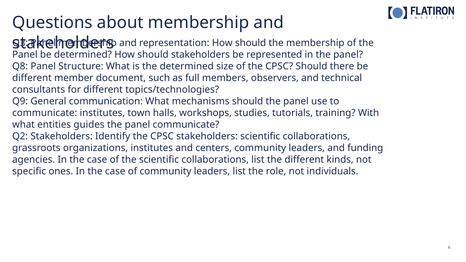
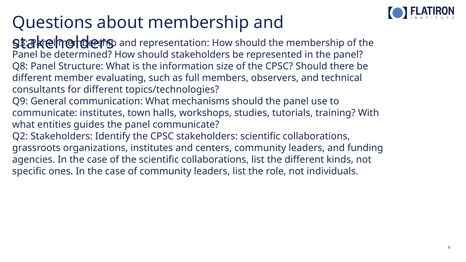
the determined: determined -> information
document: document -> evaluating
